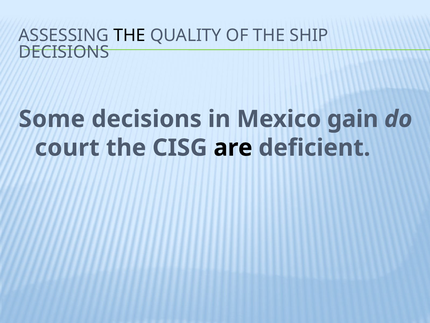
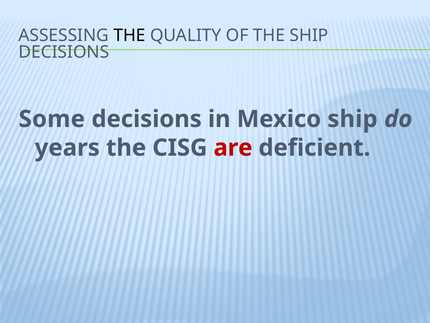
Mexico gain: gain -> ship
court: court -> years
are colour: black -> red
